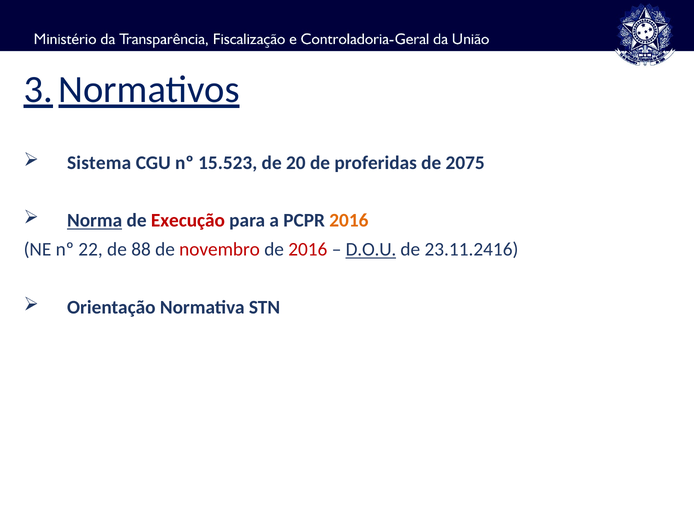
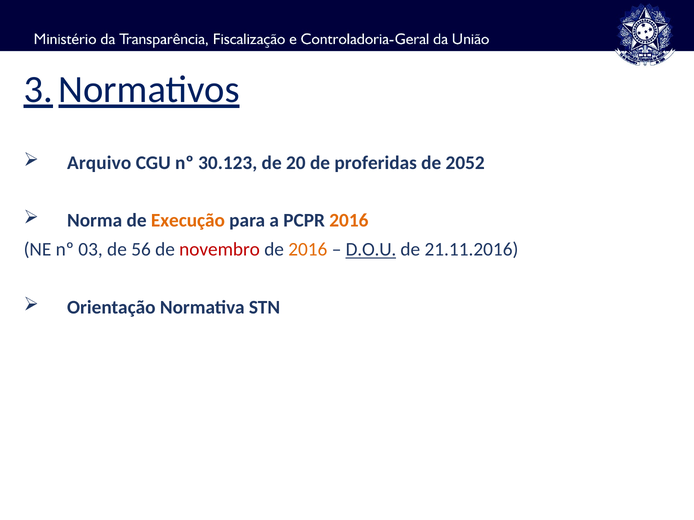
Sistema: Sistema -> Arquivo
15.523: 15.523 -> 30.123
2075: 2075 -> 2052
Norma underline: present -> none
Execução colour: red -> orange
22: 22 -> 03
88: 88 -> 56
2016 at (308, 250) colour: red -> orange
23.11.2416: 23.11.2416 -> 21.11.2016
